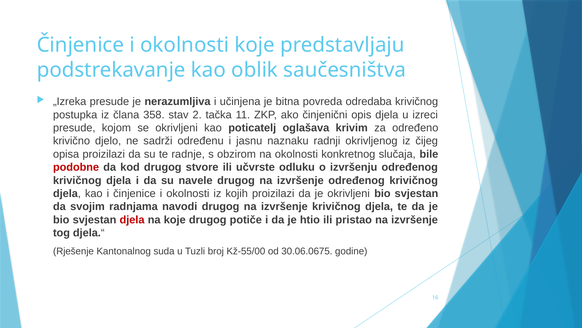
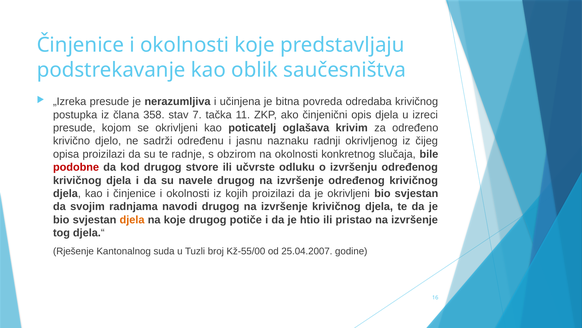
2: 2 -> 7
djela at (132, 219) colour: red -> orange
30.06.0675: 30.06.0675 -> 25.04.2007
